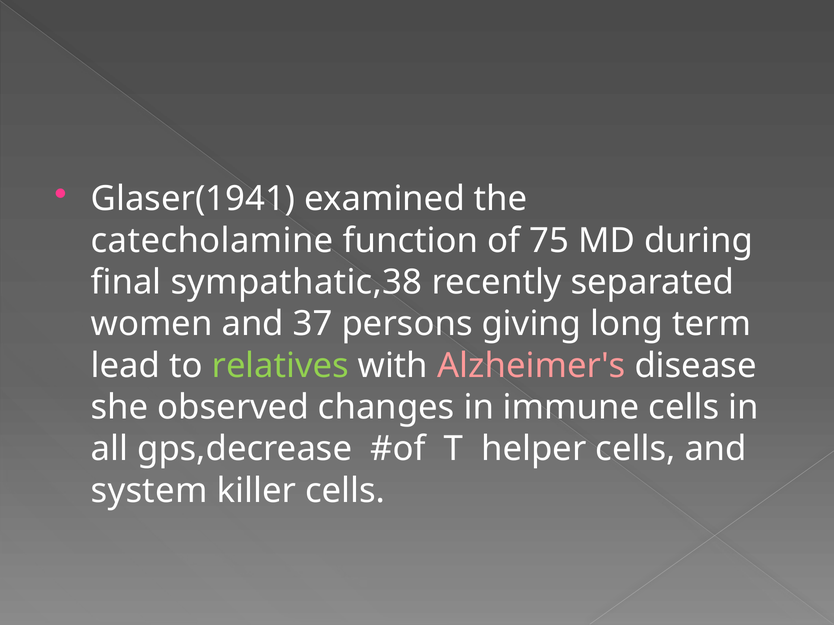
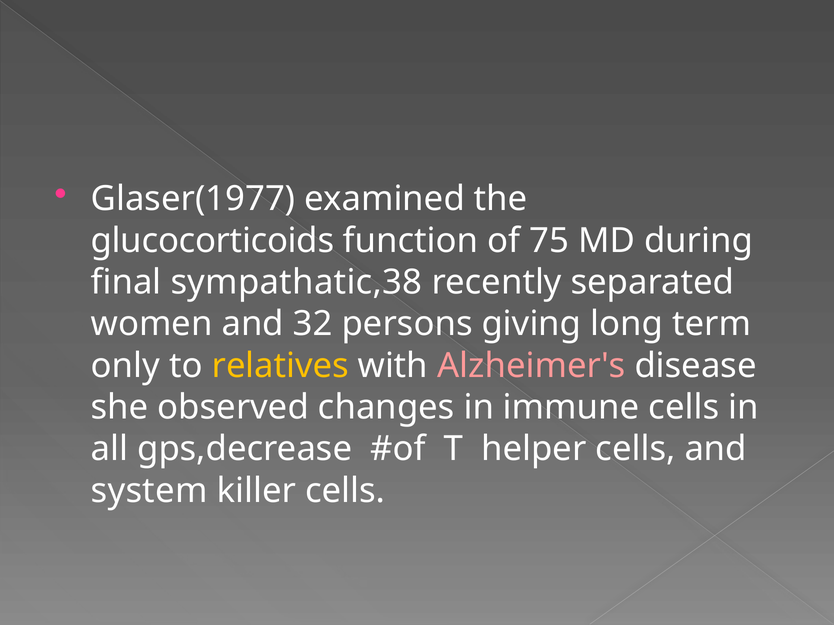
Glaser(1941: Glaser(1941 -> Glaser(1977
catecholamine: catecholamine -> glucocorticoids
37: 37 -> 32
lead: lead -> only
relatives colour: light green -> yellow
